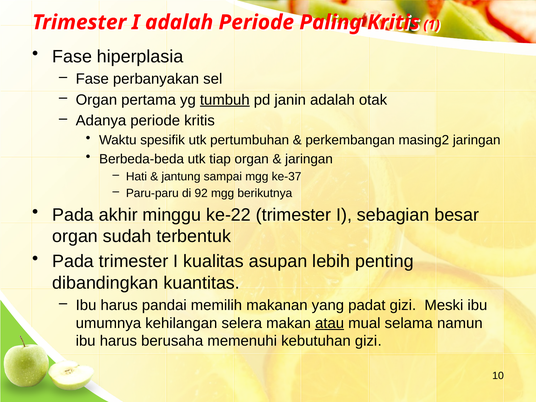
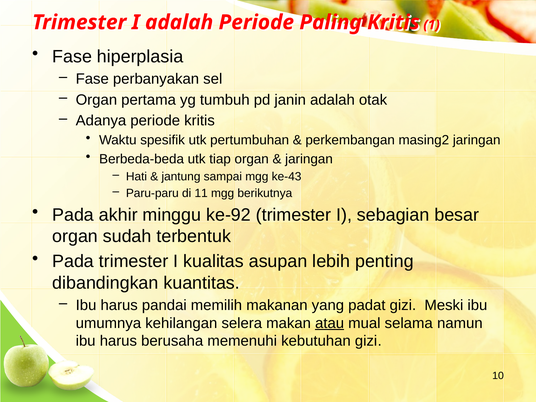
tumbuh underline: present -> none
ke-37: ke-37 -> ke-43
92: 92 -> 11
ke-22: ke-22 -> ke-92
